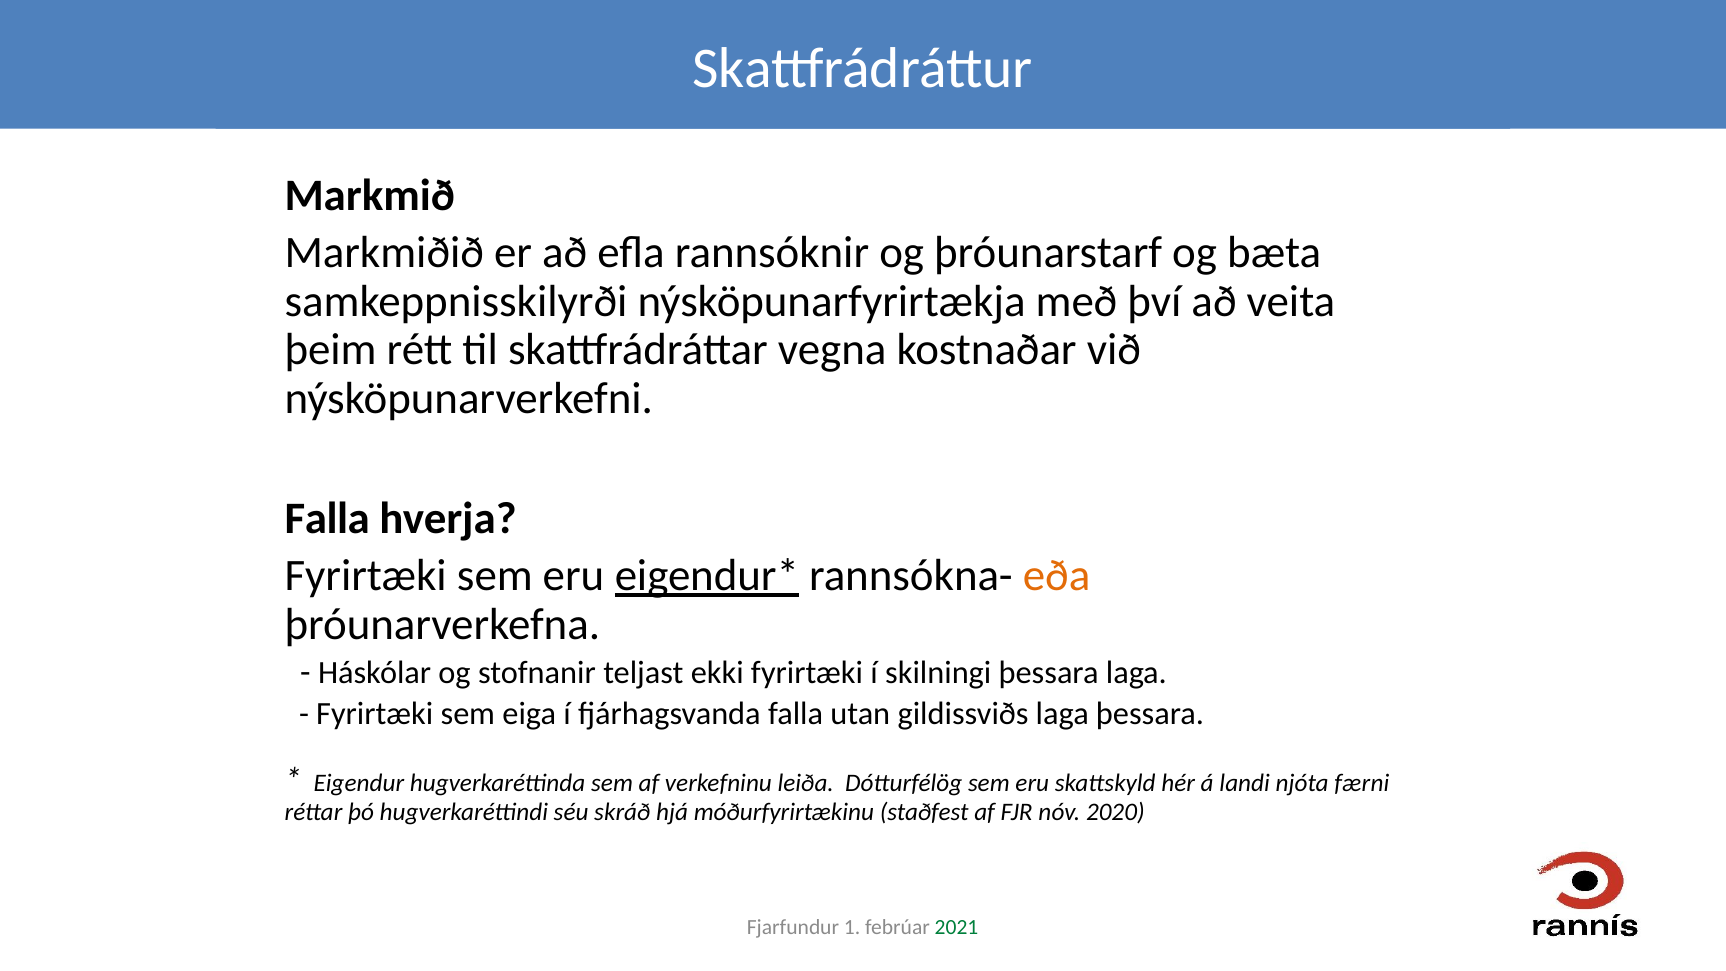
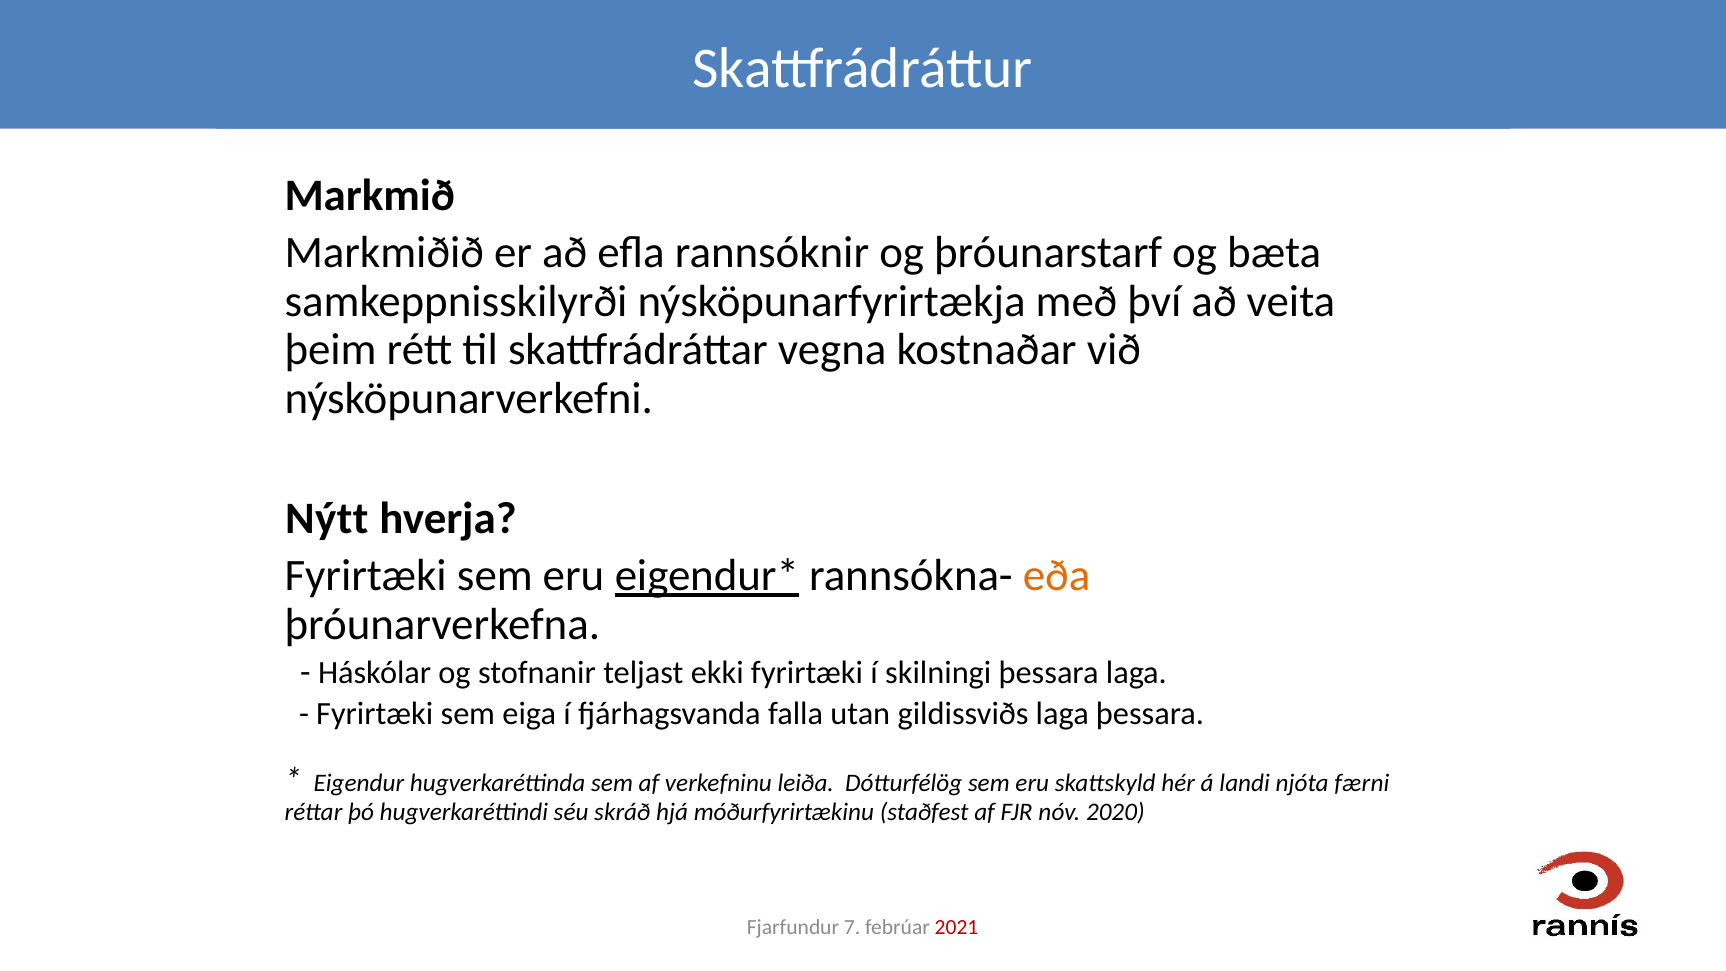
Falla at (327, 518): Falla -> Nýtt
1: 1 -> 7
2021 colour: green -> red
